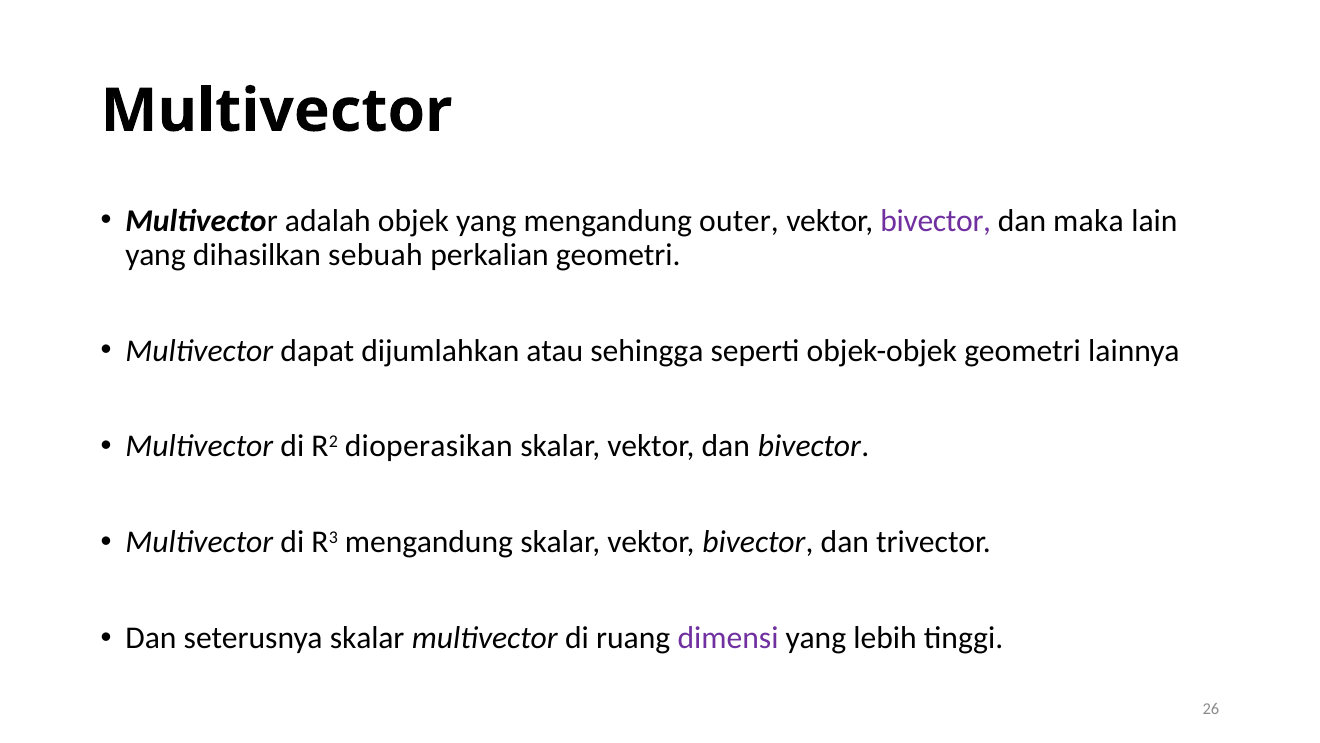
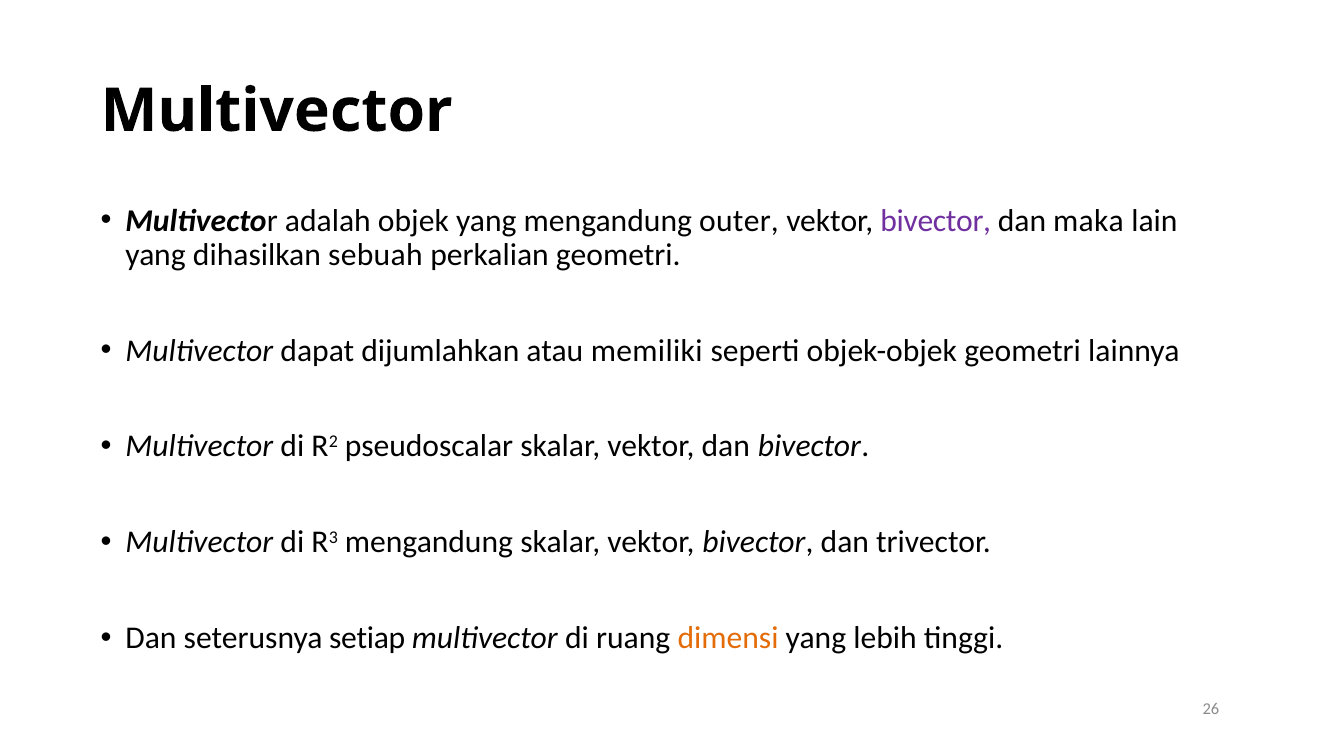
sehingga: sehingga -> memiliki
dioperasikan: dioperasikan -> pseudoscalar
seterusnya skalar: skalar -> setiap
dimensi colour: purple -> orange
